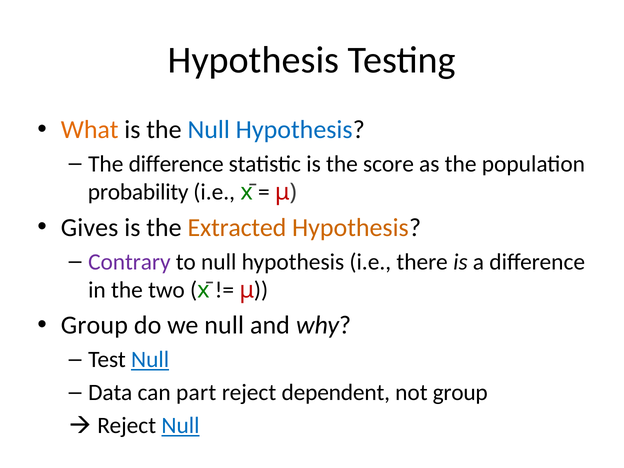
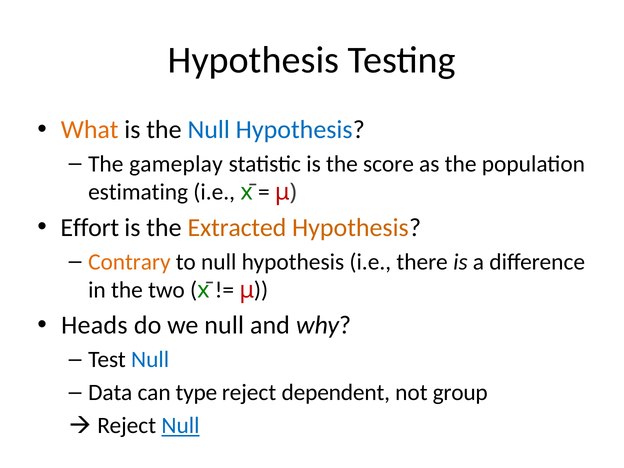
The difference: difference -> gameplay
probability: probability -> estimating
Gives: Gives -> Effort
Contrary colour: purple -> orange
Group at (94, 325): Group -> Heads
Null at (150, 360) underline: present -> none
part: part -> type
